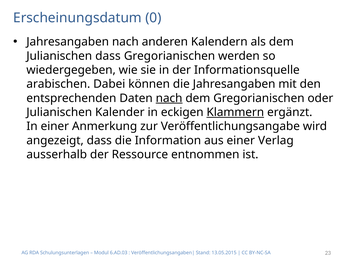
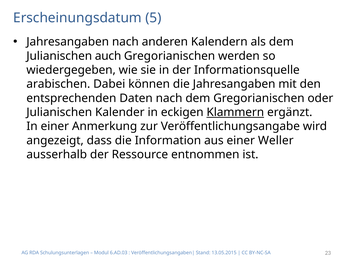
0: 0 -> 5
Julianischen dass: dass -> auch
nach at (169, 98) underline: present -> none
Verlag: Verlag -> Weller
